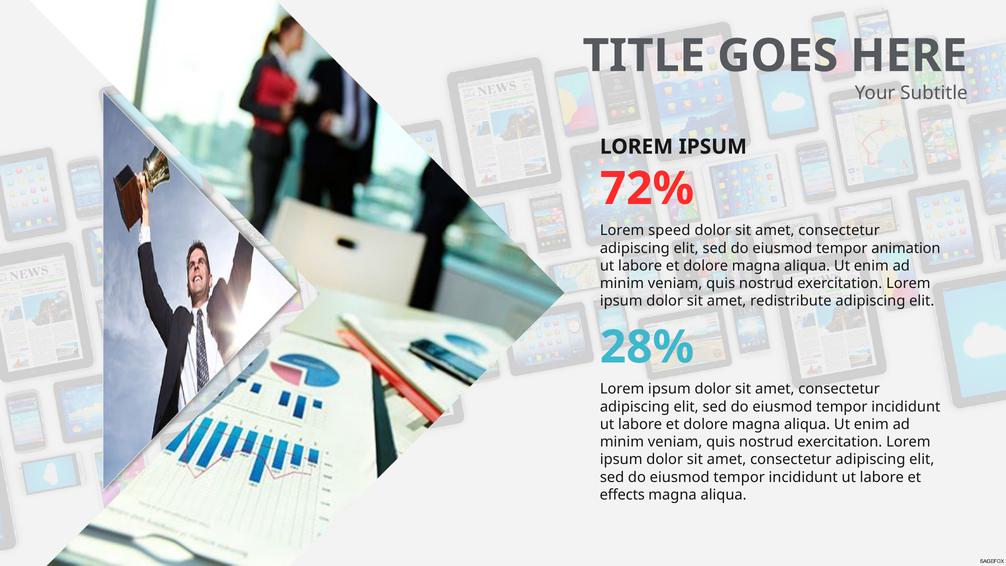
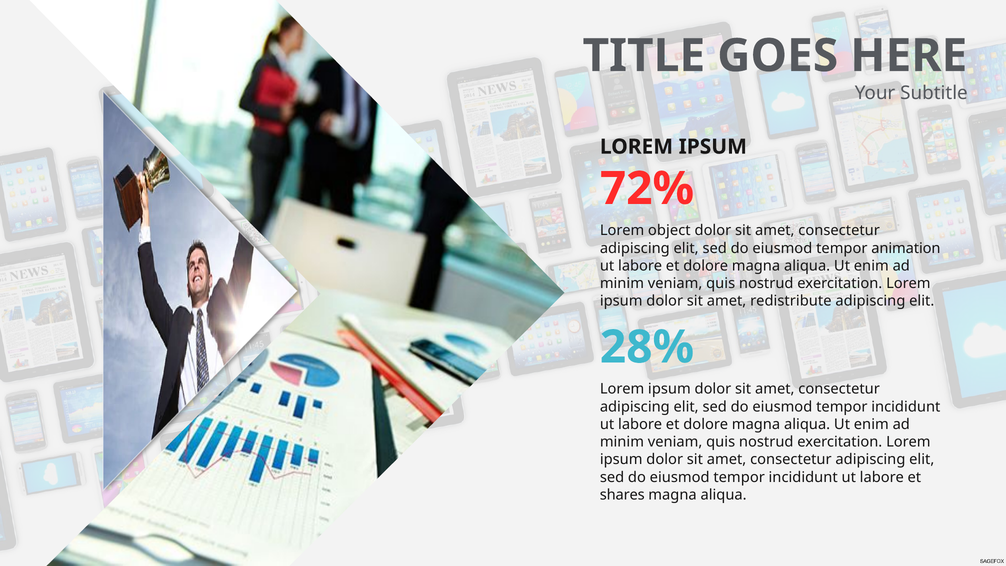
speed: speed -> object
effects: effects -> shares
